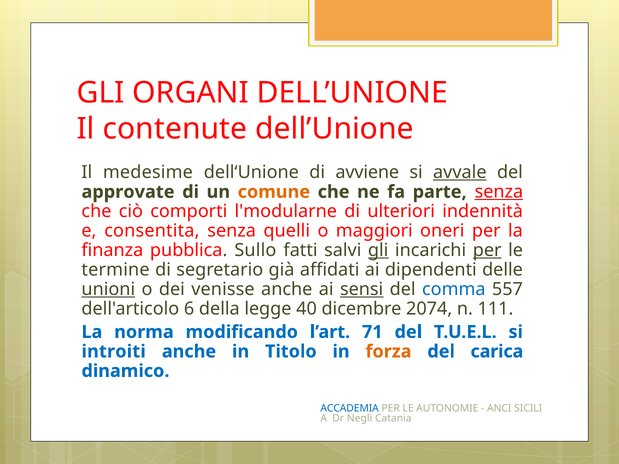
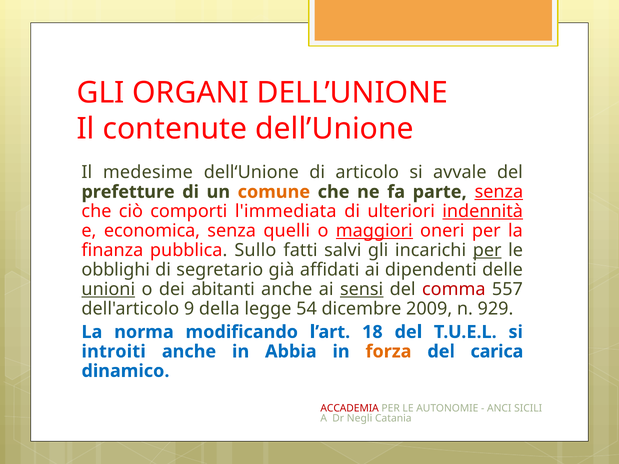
avviene: avviene -> articolo
avvale underline: present -> none
approvate: approvate -> prefetture
l'modularne: l'modularne -> l'immediata
indennità underline: none -> present
consentita: consentita -> economica
maggiori underline: none -> present
gli at (378, 250) underline: present -> none
termine: termine -> obblighi
venisse: venisse -> abitanti
comma colour: blue -> red
6: 6 -> 9
40: 40 -> 54
2074: 2074 -> 2009
111: 111 -> 929
71: 71 -> 18
Titolo: Titolo -> Abbia
ACCADEMIA colour: blue -> red
